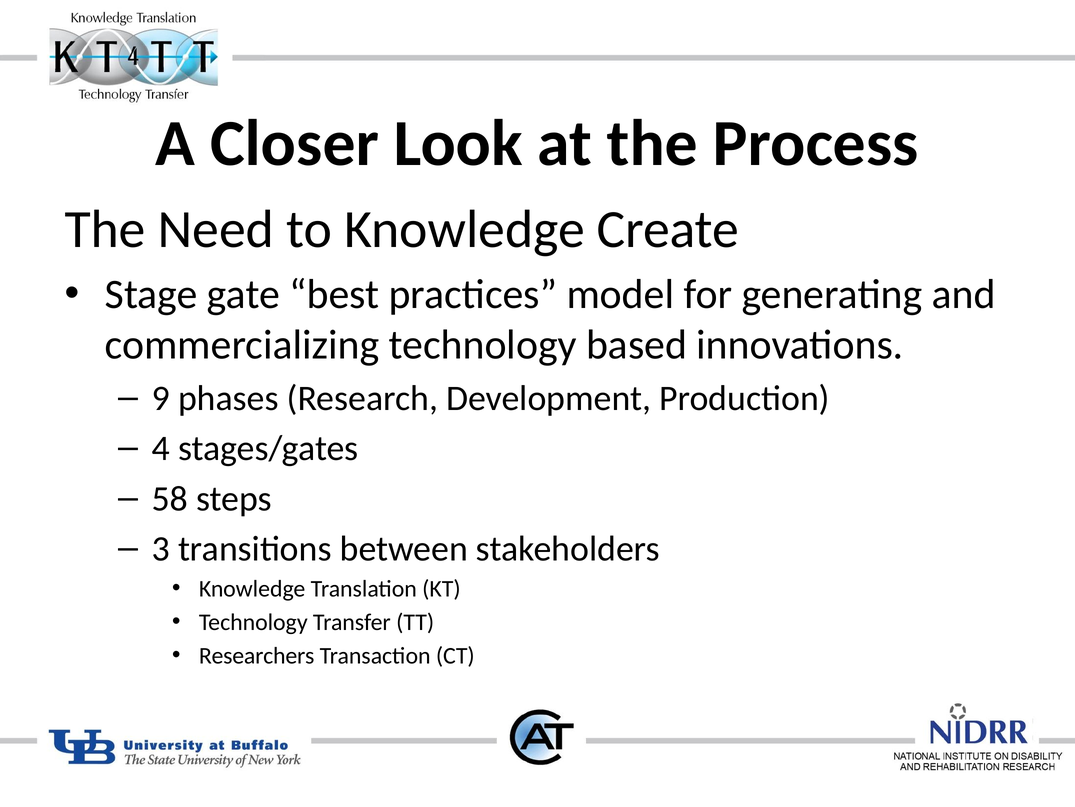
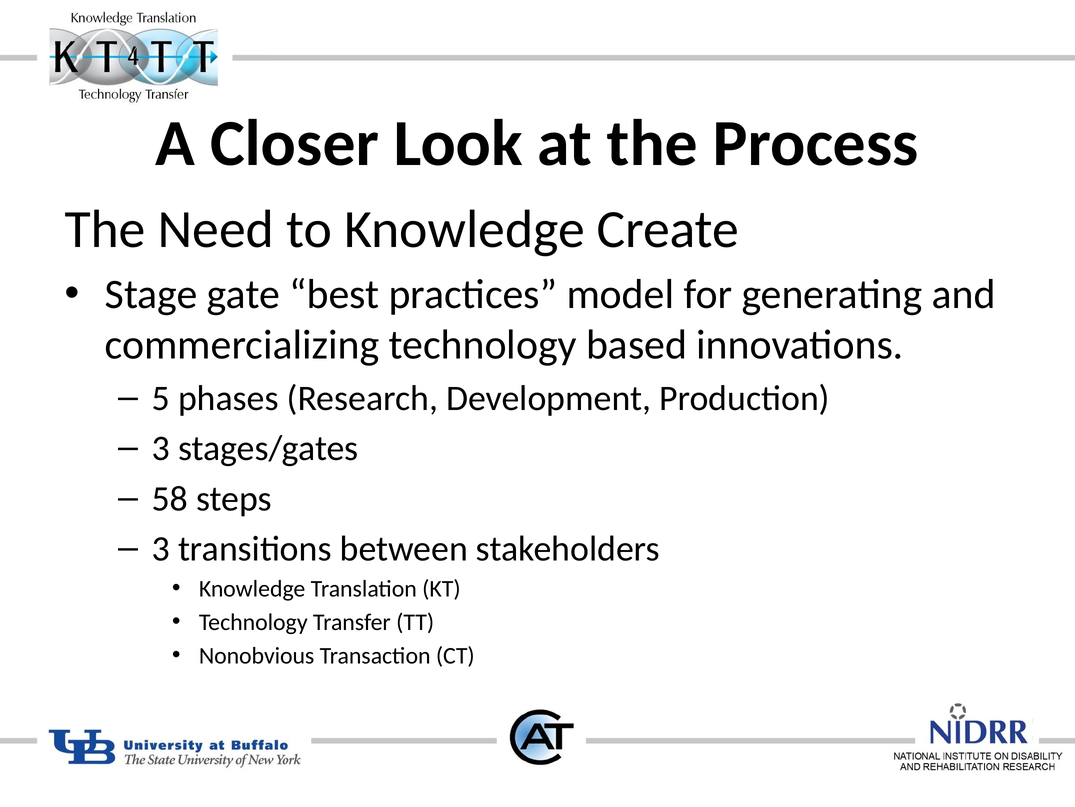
9: 9 -> 5
4 at (161, 448): 4 -> 3
Researchers: Researchers -> Nonobvious
